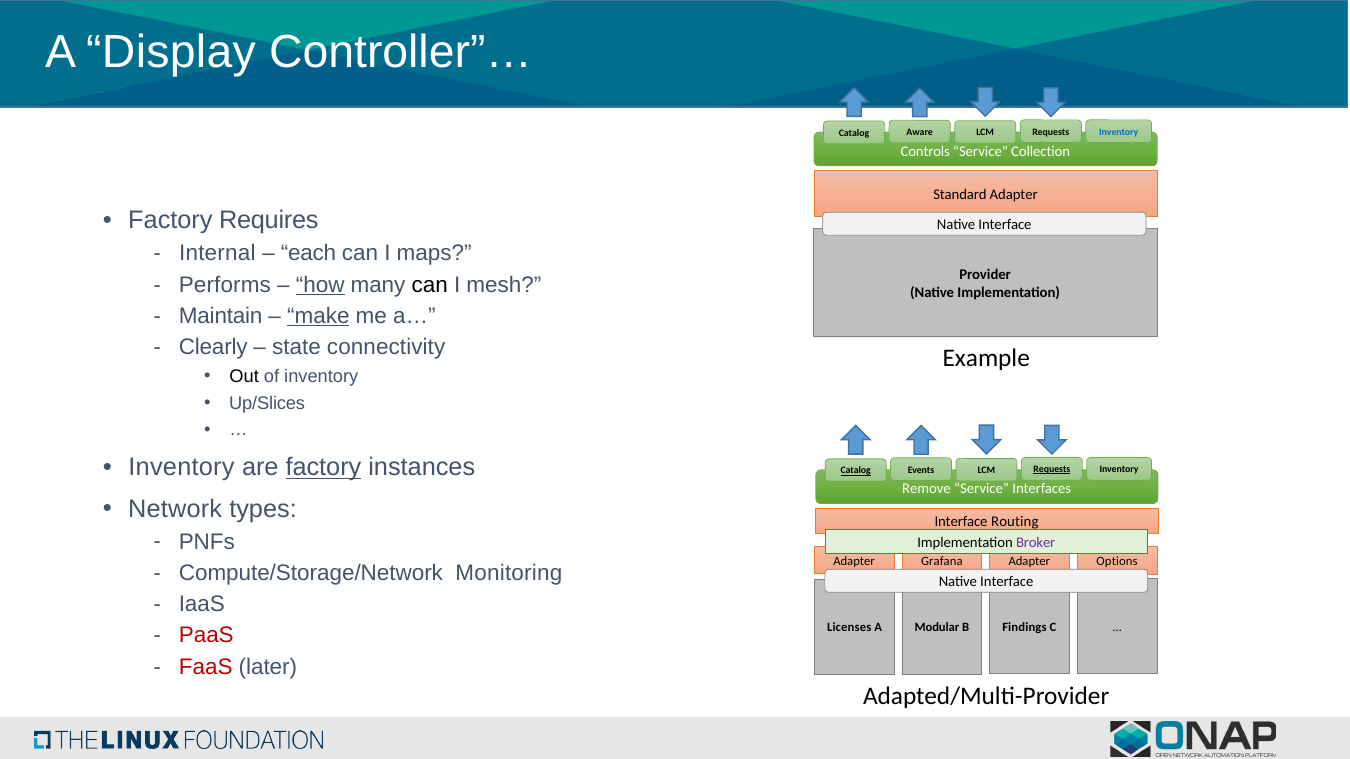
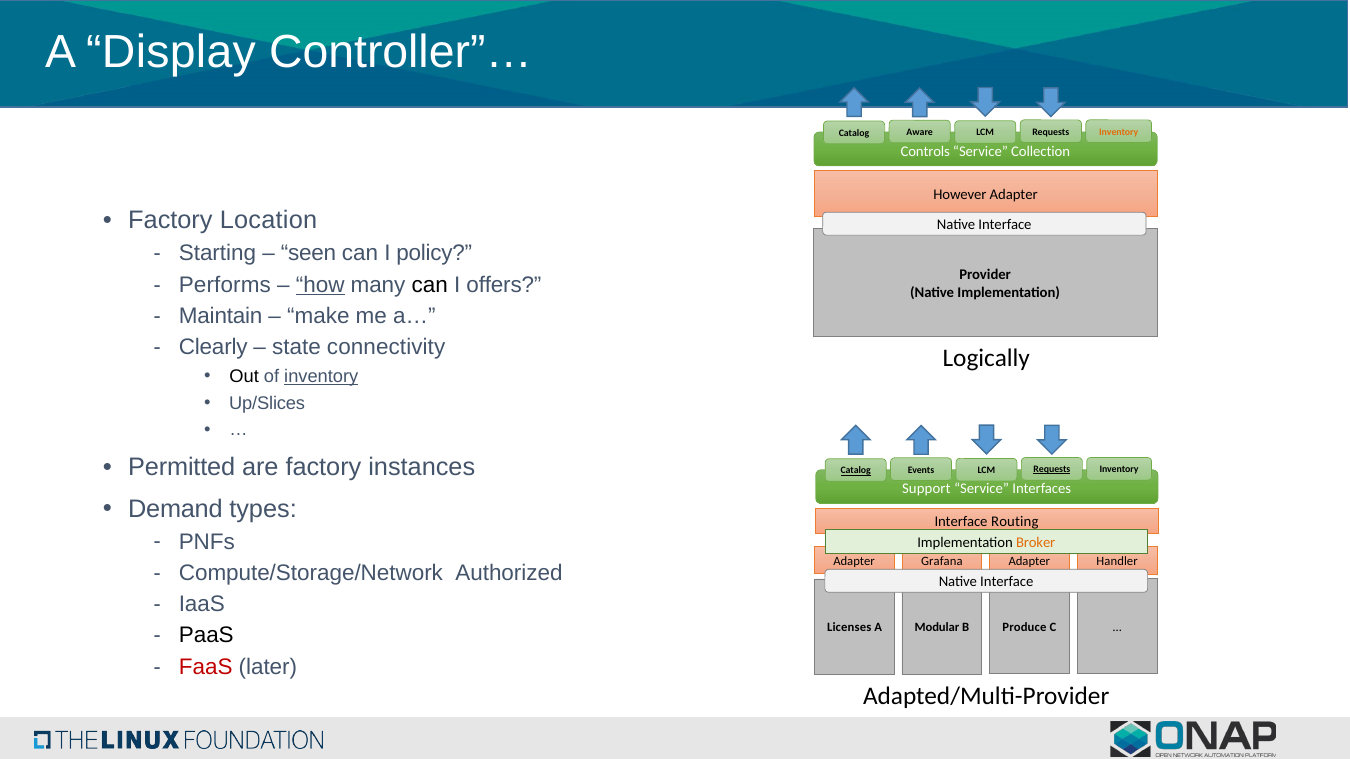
Inventory at (1119, 132) colour: blue -> orange
Standard: Standard -> However
Requires: Requires -> Location
Internal: Internal -> Starting
each: each -> seen
maps: maps -> policy
mesh: mesh -> offers
make underline: present -> none
Example: Example -> Logically
inventory at (321, 377) underline: none -> present
Inventory at (181, 468): Inventory -> Permitted
factory at (323, 468) underline: present -> none
Remove: Remove -> Support
Network: Network -> Demand
Broker colour: purple -> orange
Options: Options -> Handler
Monitoring: Monitoring -> Authorized
Findings: Findings -> Produce
PaaS colour: red -> black
